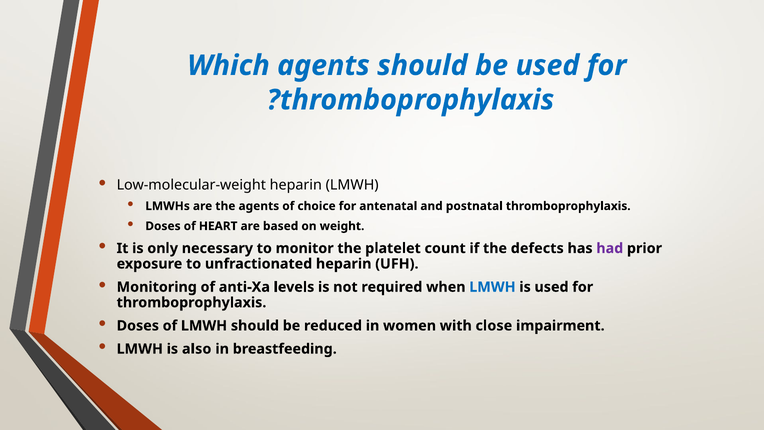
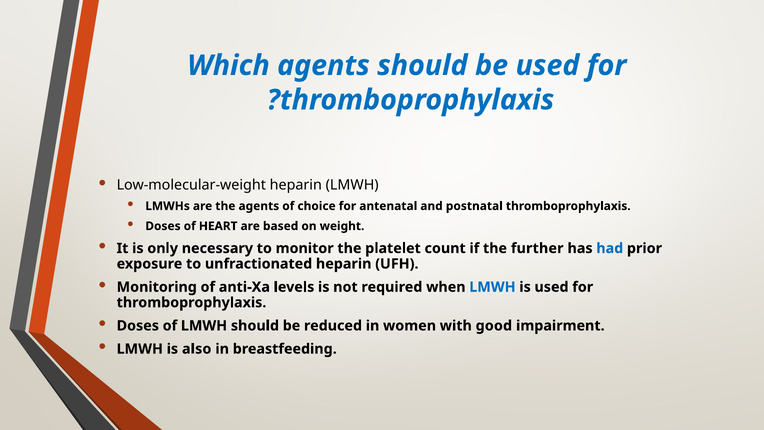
defects: defects -> further
had colour: purple -> blue
close: close -> good
